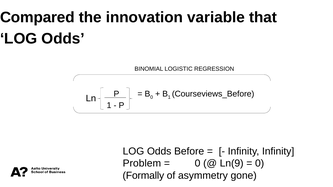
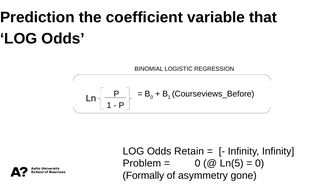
Compared: Compared -> Prediction
innovation: innovation -> coefficient
Before: Before -> Retain
Ln(9: Ln(9 -> Ln(5
